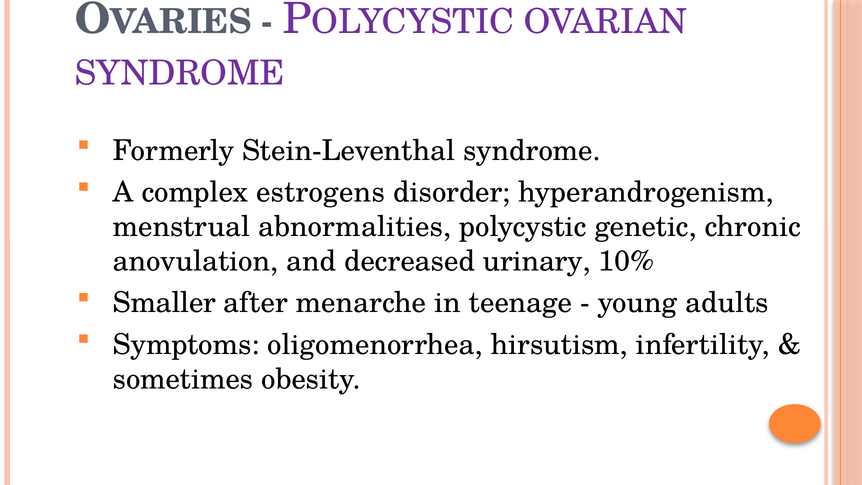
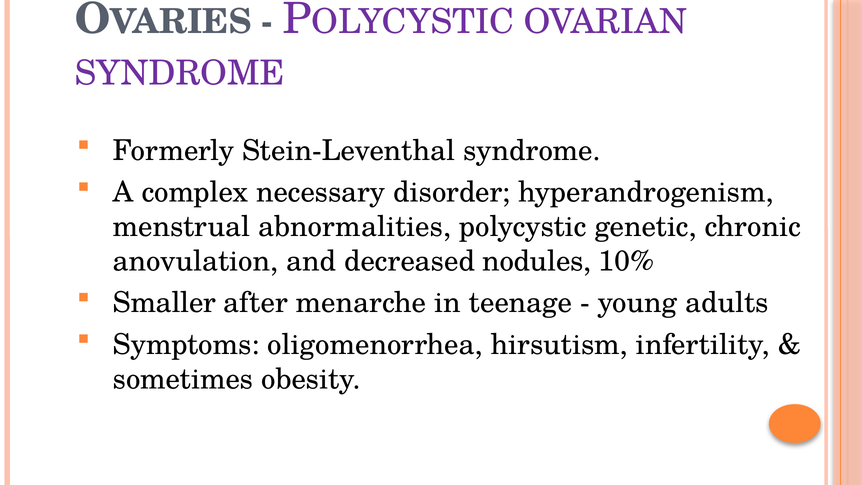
estrogens: estrogens -> necessary
urinary: urinary -> nodules
